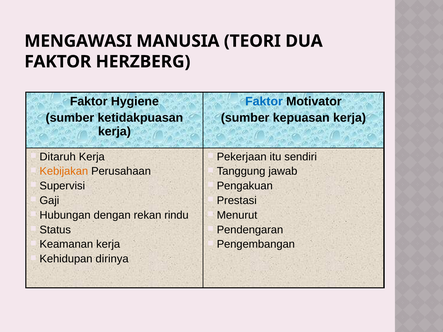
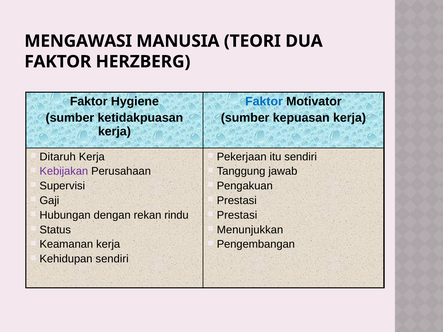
Kebijakan colour: orange -> purple
Menurut at (237, 215): Menurut -> Prestasi
Pendengaran: Pendengaran -> Menunjukkan
Kehidupan dirinya: dirinya -> sendiri
